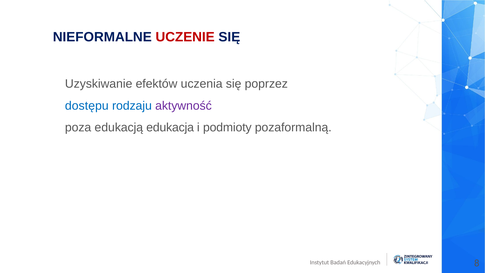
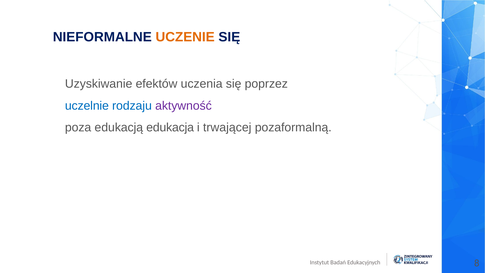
UCZENIE colour: red -> orange
dostępu: dostępu -> uczelnie
podmioty: podmioty -> trwającej
